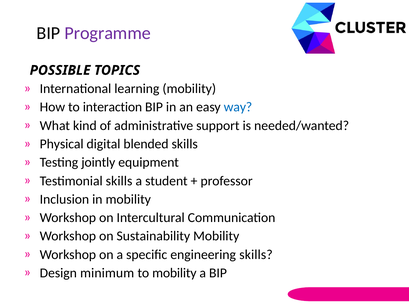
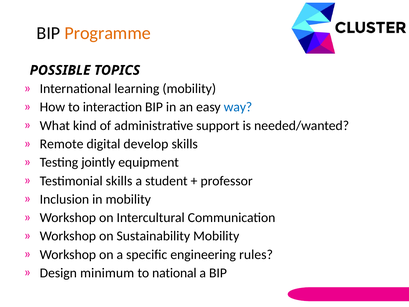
Programme colour: purple -> orange
Physical: Physical -> Remote
blended: blended -> develop
engineering skills: skills -> rules
to mobility: mobility -> national
